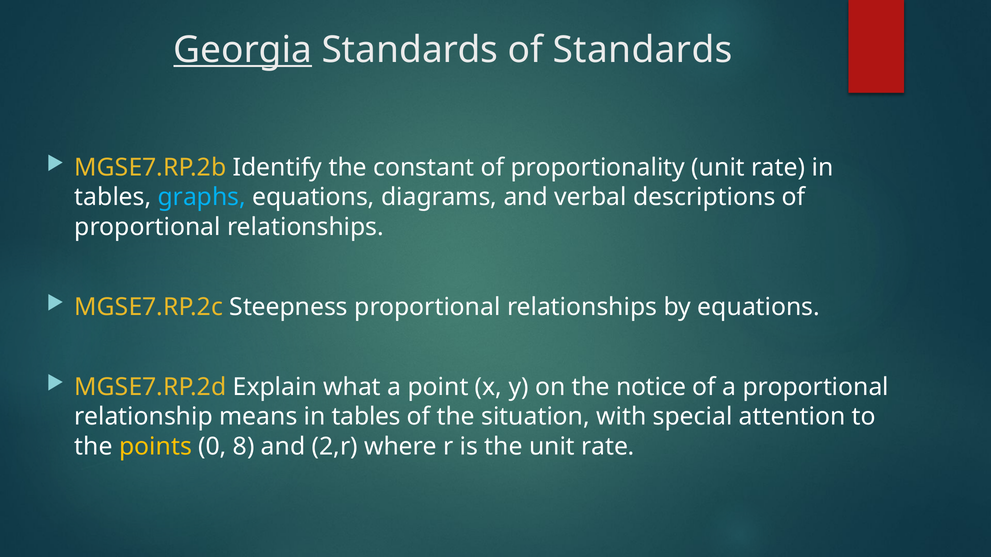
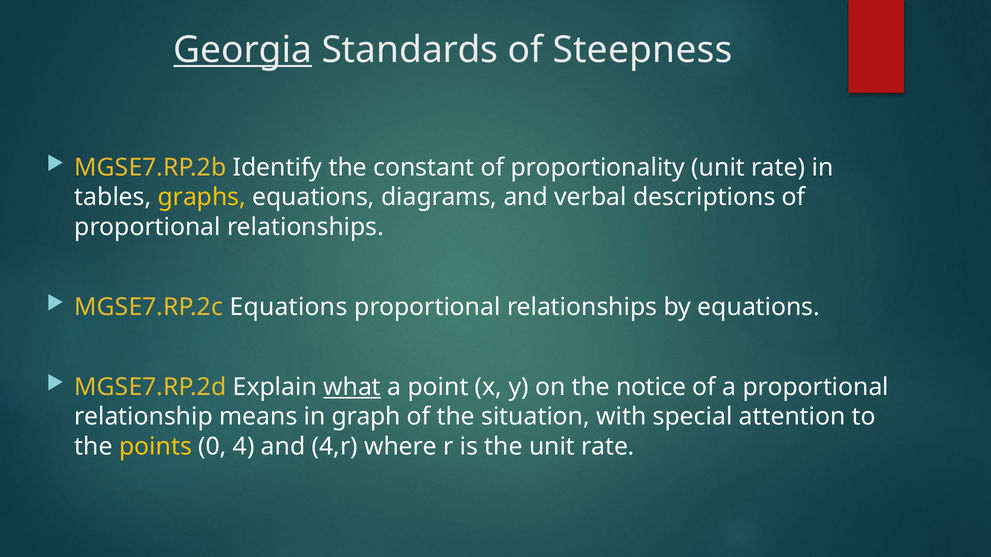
of Standards: Standards -> Steepness
graphs colour: light blue -> yellow
MGSE7.RP.2c Steepness: Steepness -> Equations
what underline: none -> present
means in tables: tables -> graph
8: 8 -> 4
2,r: 2,r -> 4,r
